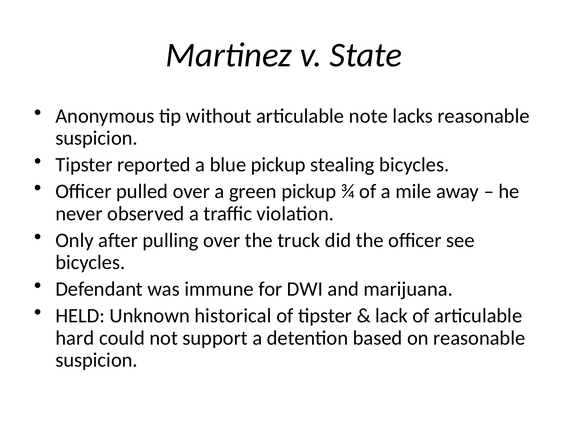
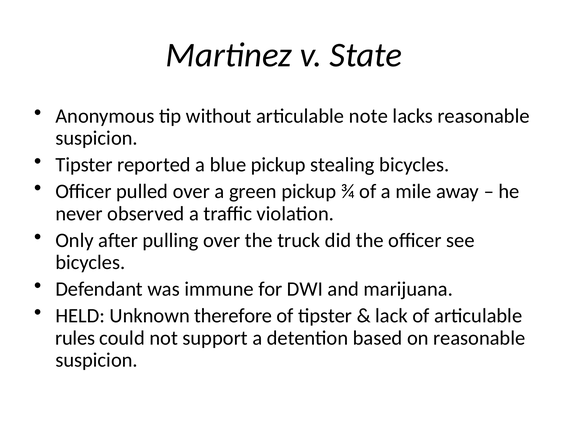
historical: historical -> therefore
hard: hard -> rules
